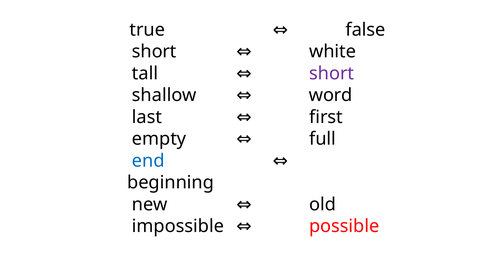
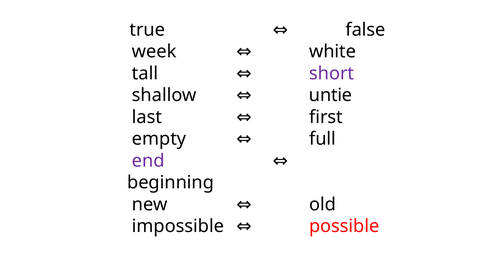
short at (154, 51): short -> week
word: word -> untie
end colour: blue -> purple
